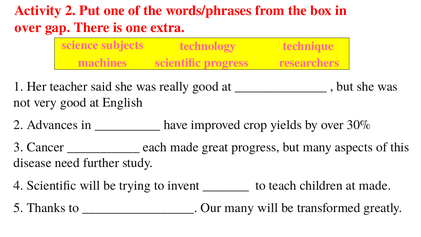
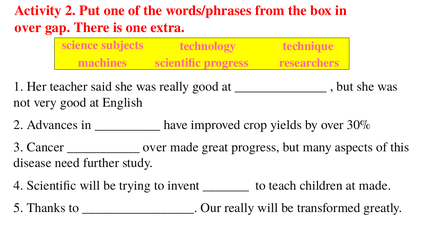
each at (155, 147): each -> over
Our many: many -> really
